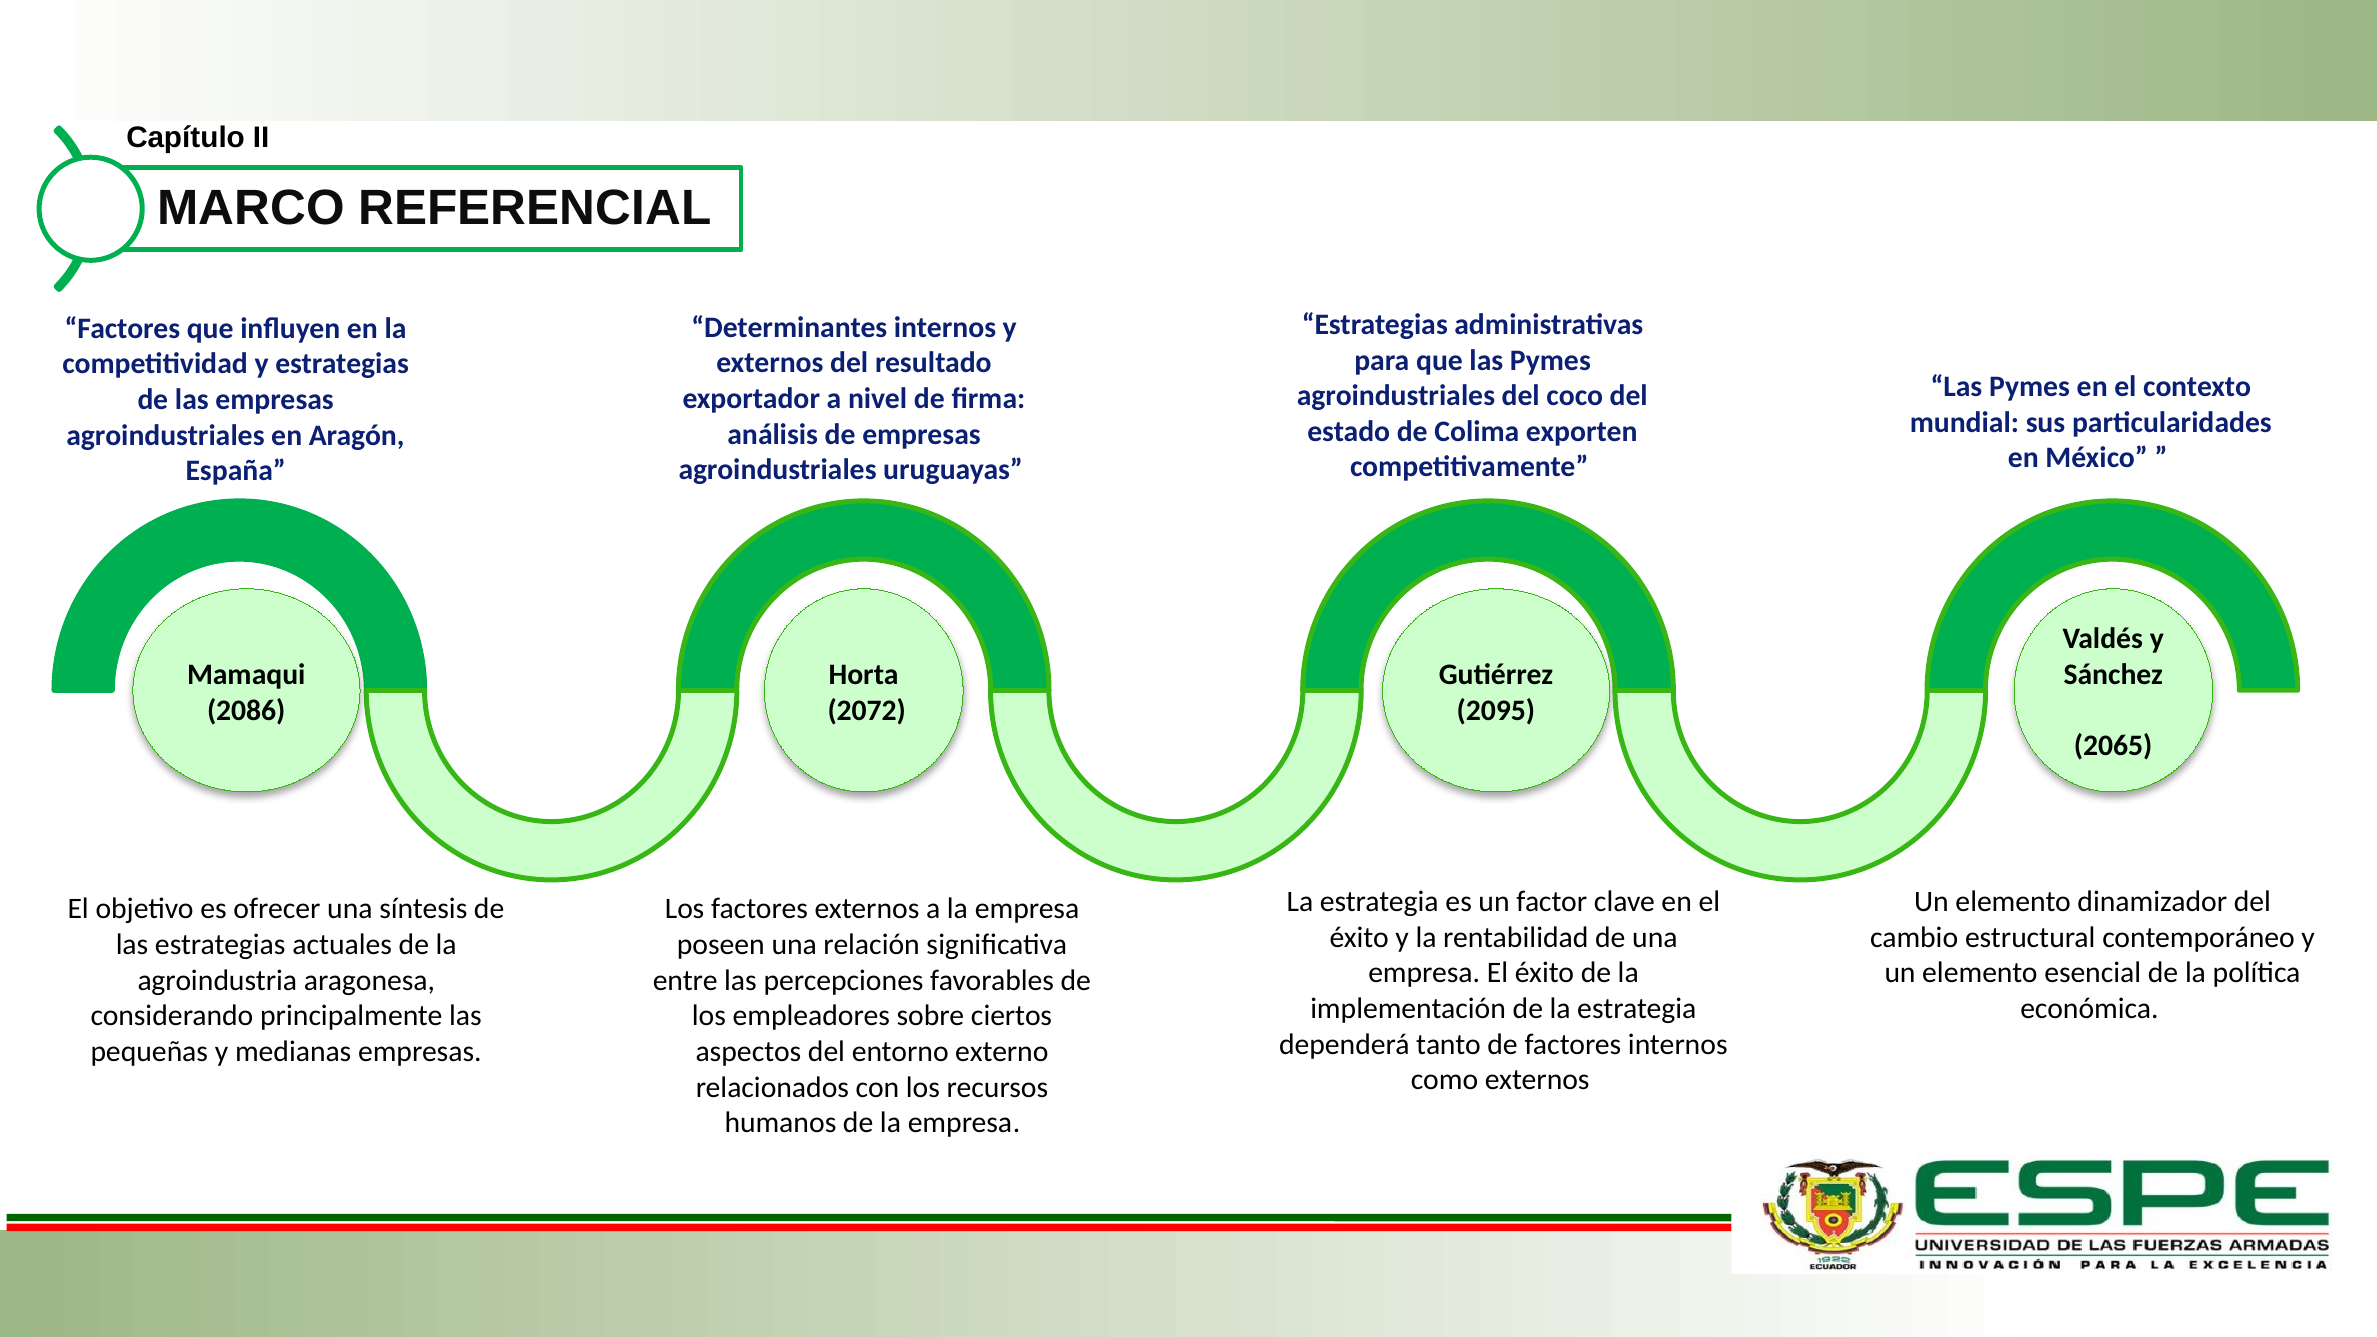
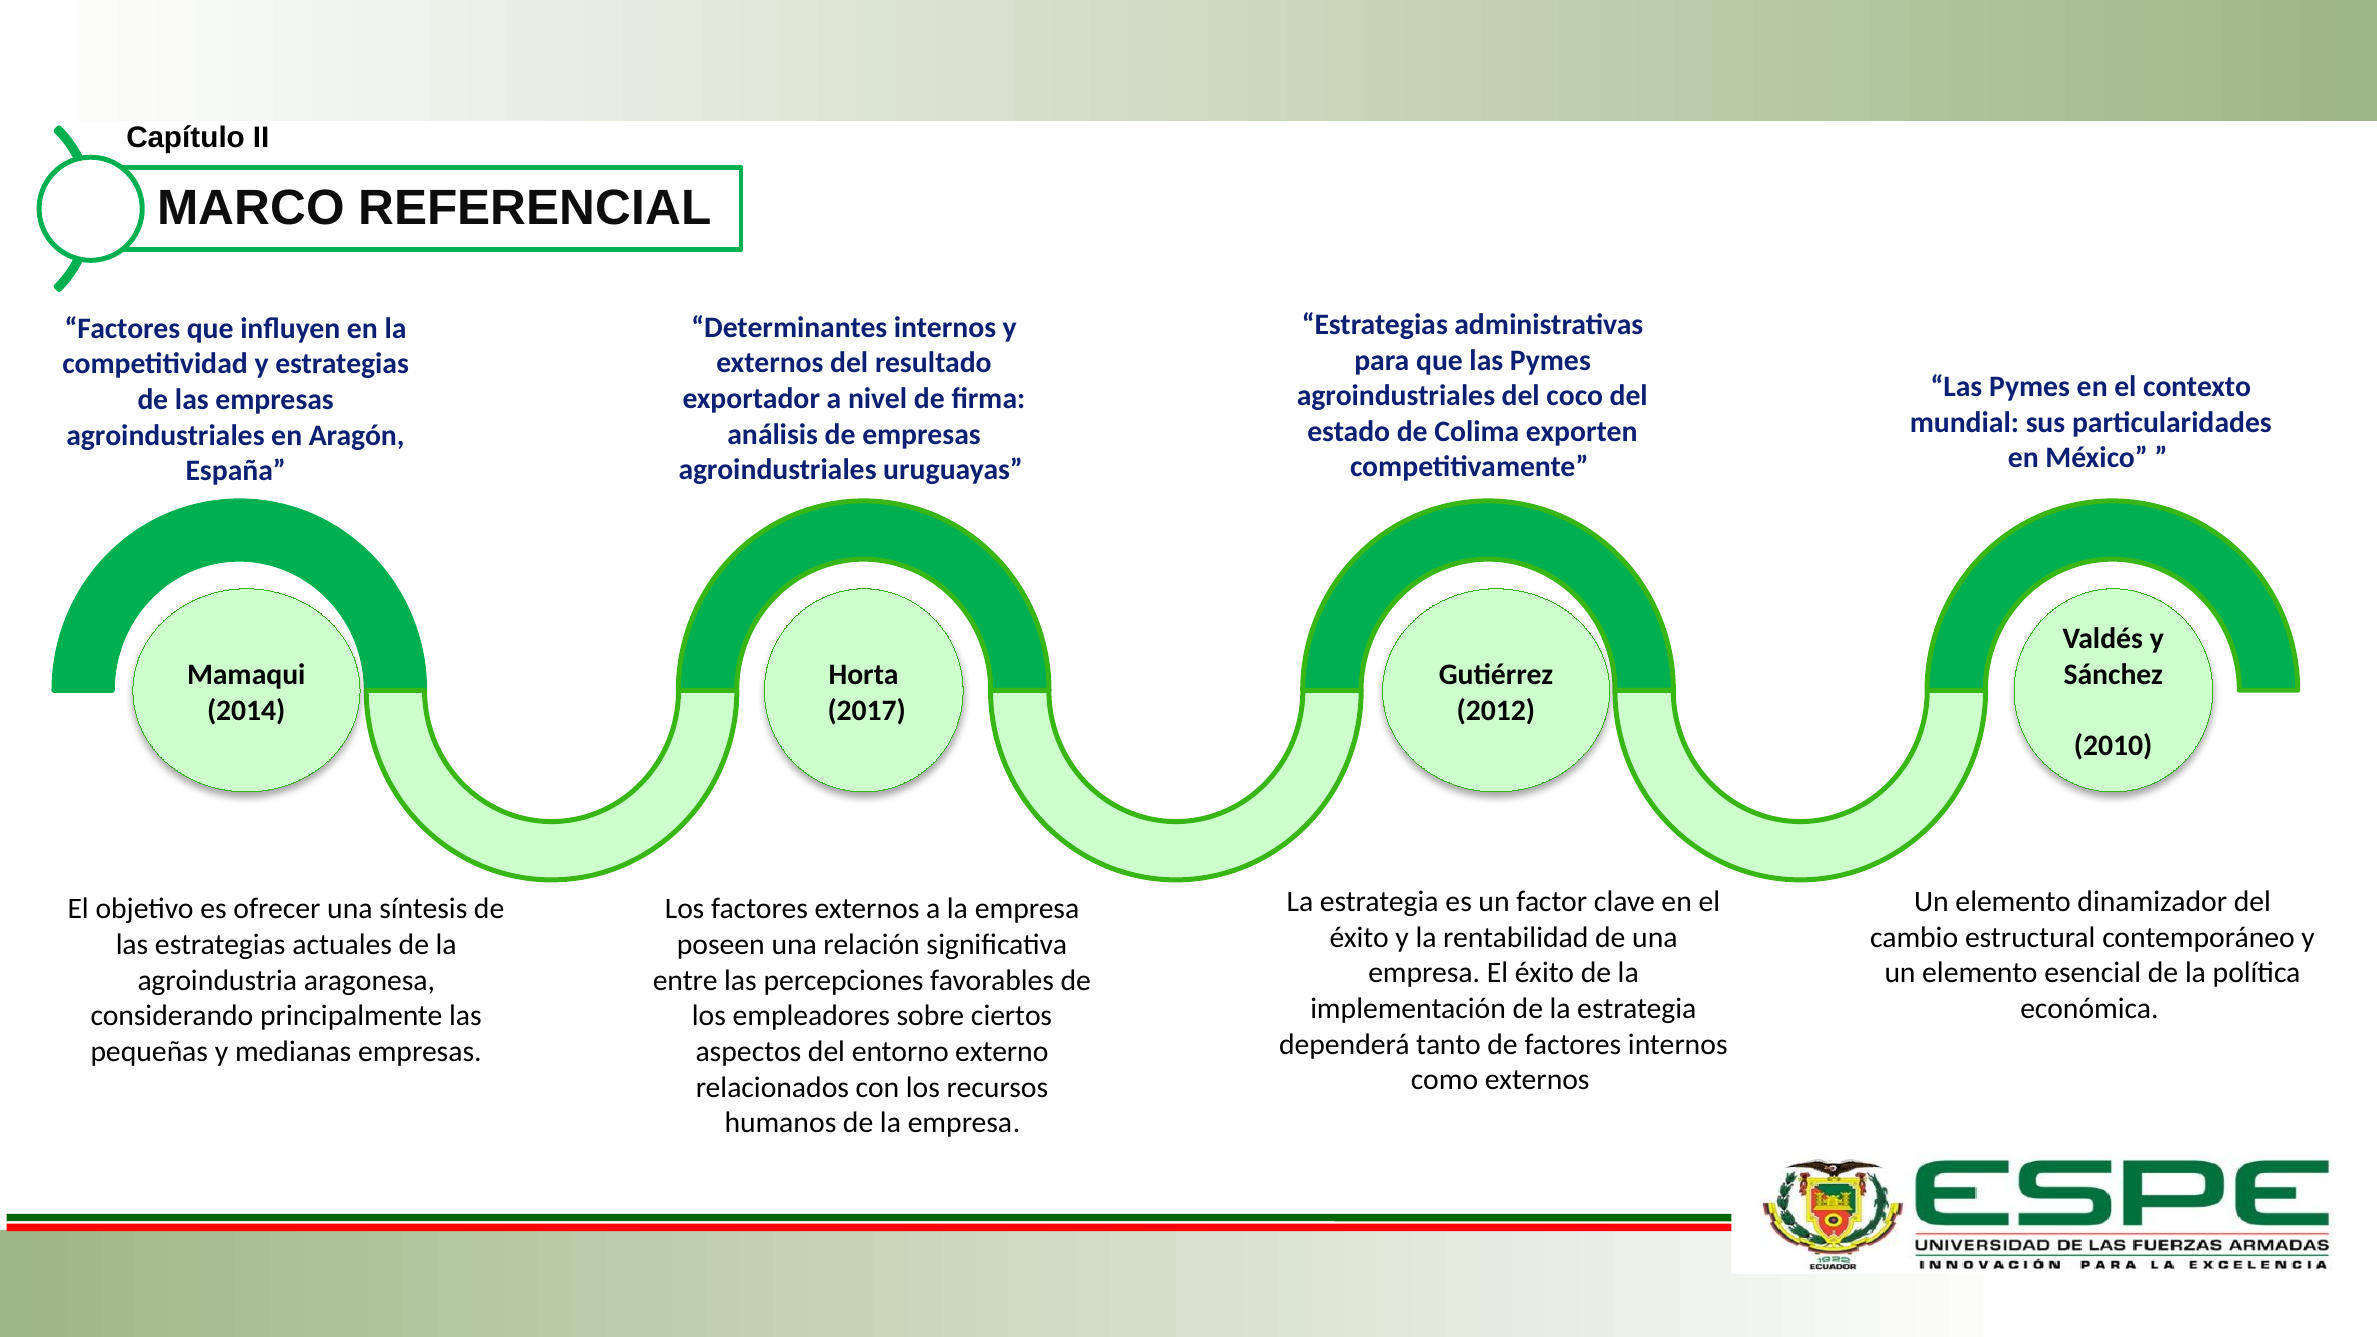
2086: 2086 -> 2014
2072: 2072 -> 2017
2095: 2095 -> 2012
2065: 2065 -> 2010
